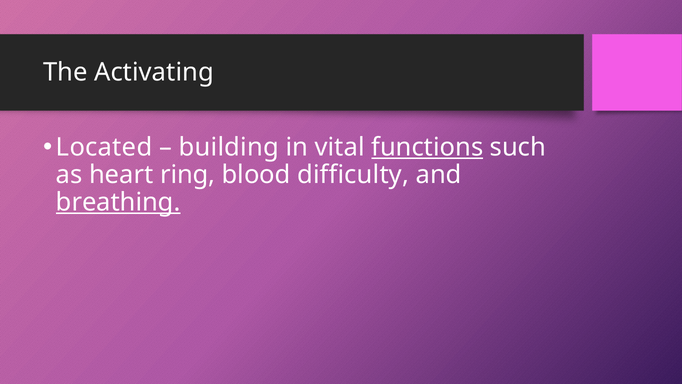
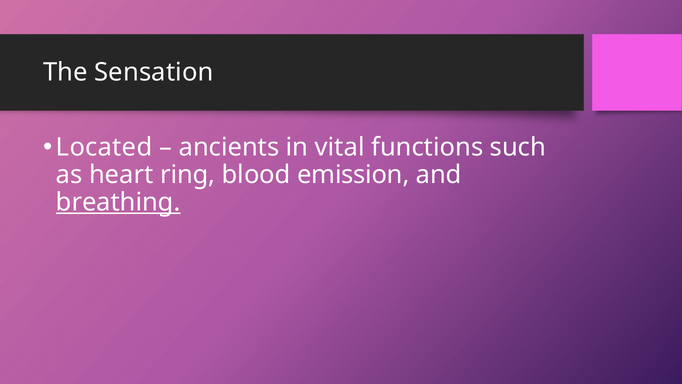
Activating: Activating -> Sensation
building: building -> ancients
functions underline: present -> none
difficulty: difficulty -> emission
